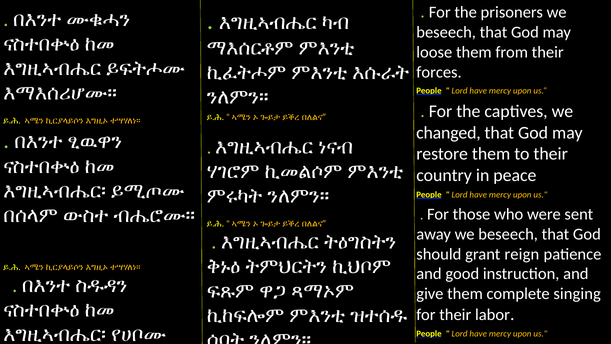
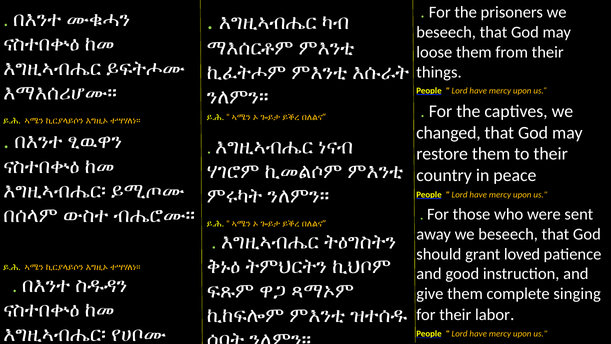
forces: forces -> things
reign: reign -> loved
